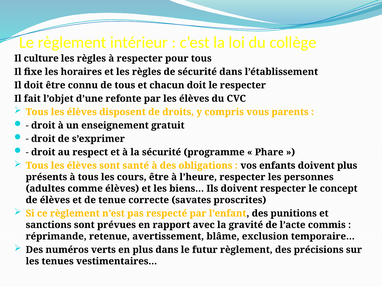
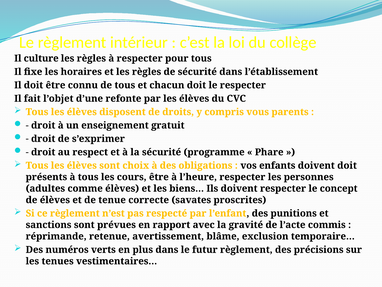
santé: santé -> choix
doivent plus: plus -> doit
